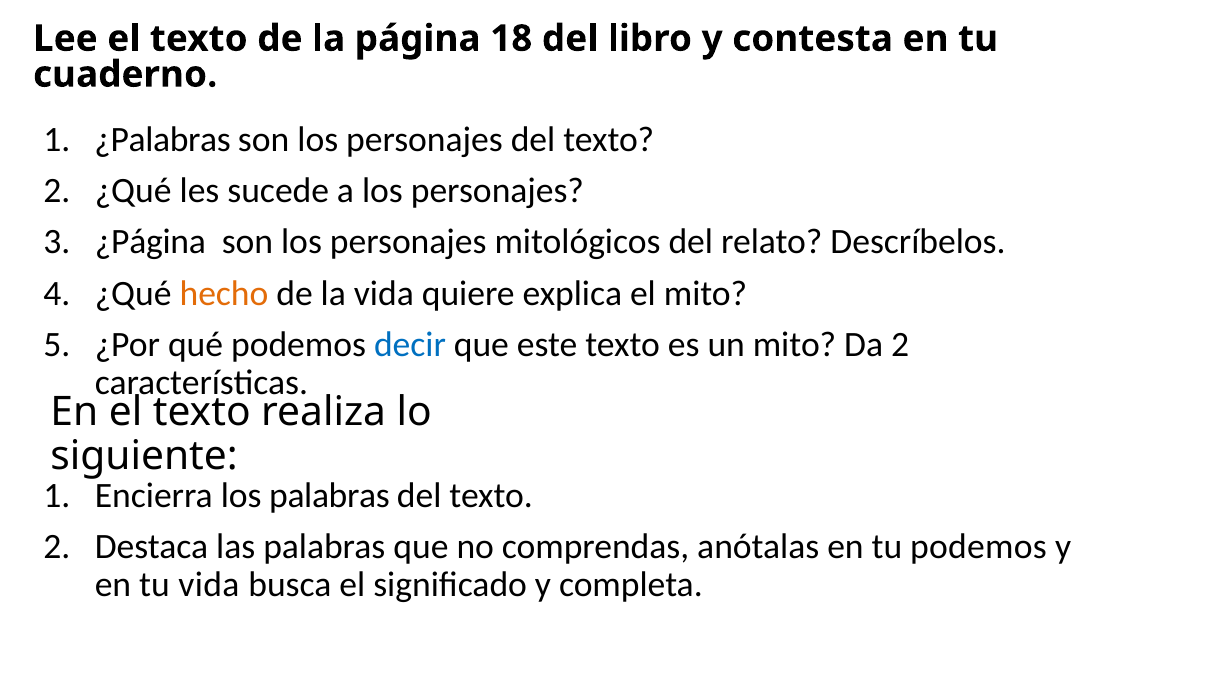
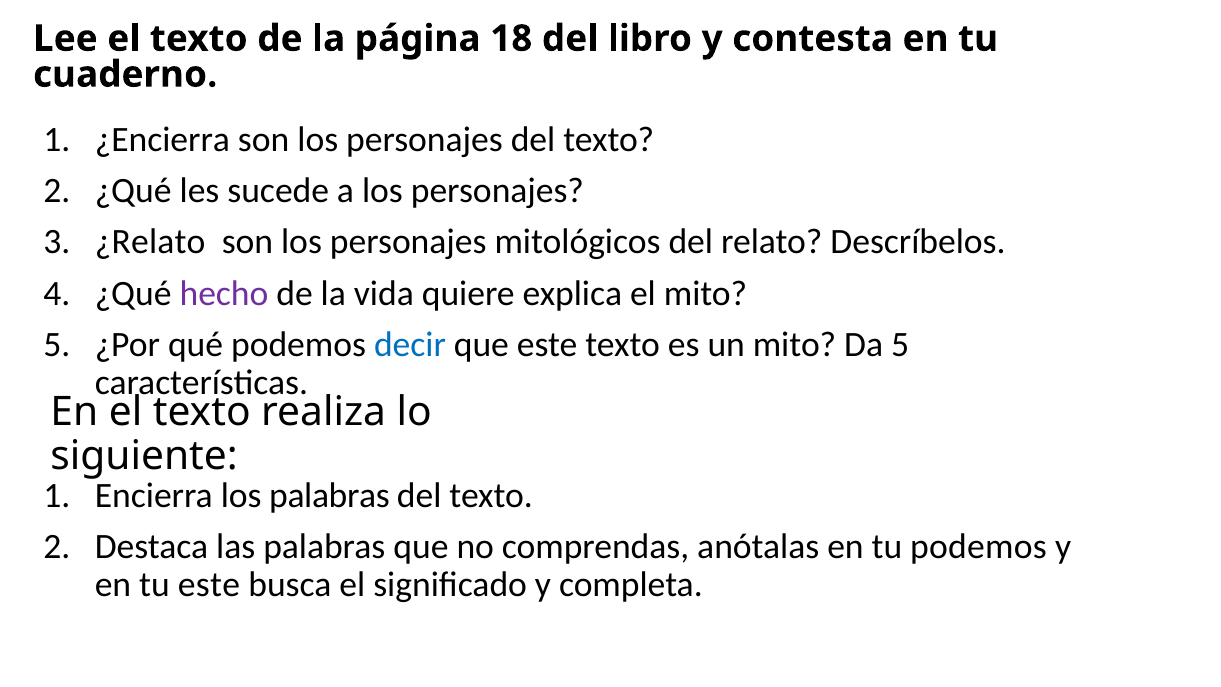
¿Palabras: ¿Palabras -> ¿Encierra
¿Página: ¿Página -> ¿Relato
hecho colour: orange -> purple
Da 2: 2 -> 5
tu vida: vida -> este
